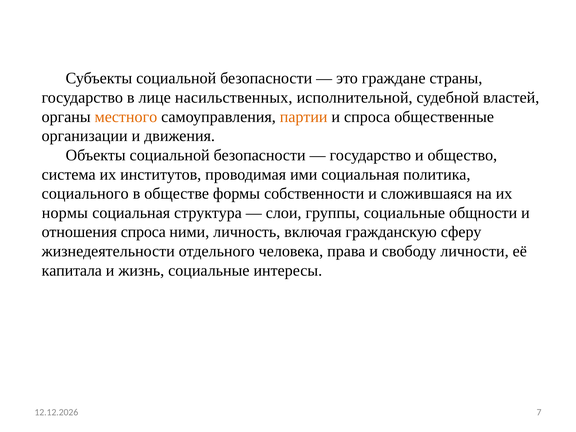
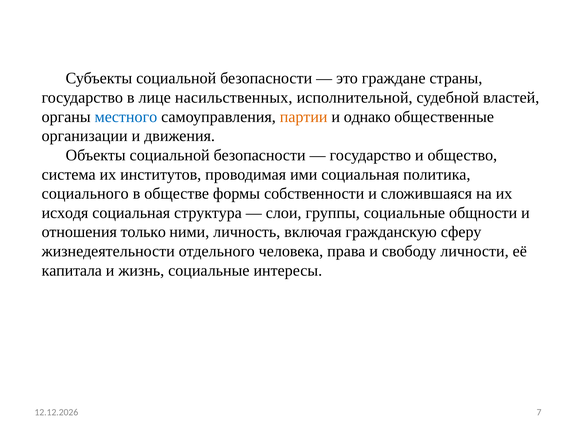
местного colour: orange -> blue
и спроса: спроса -> однако
нормы: нормы -> исходя
отношения спроса: спроса -> только
